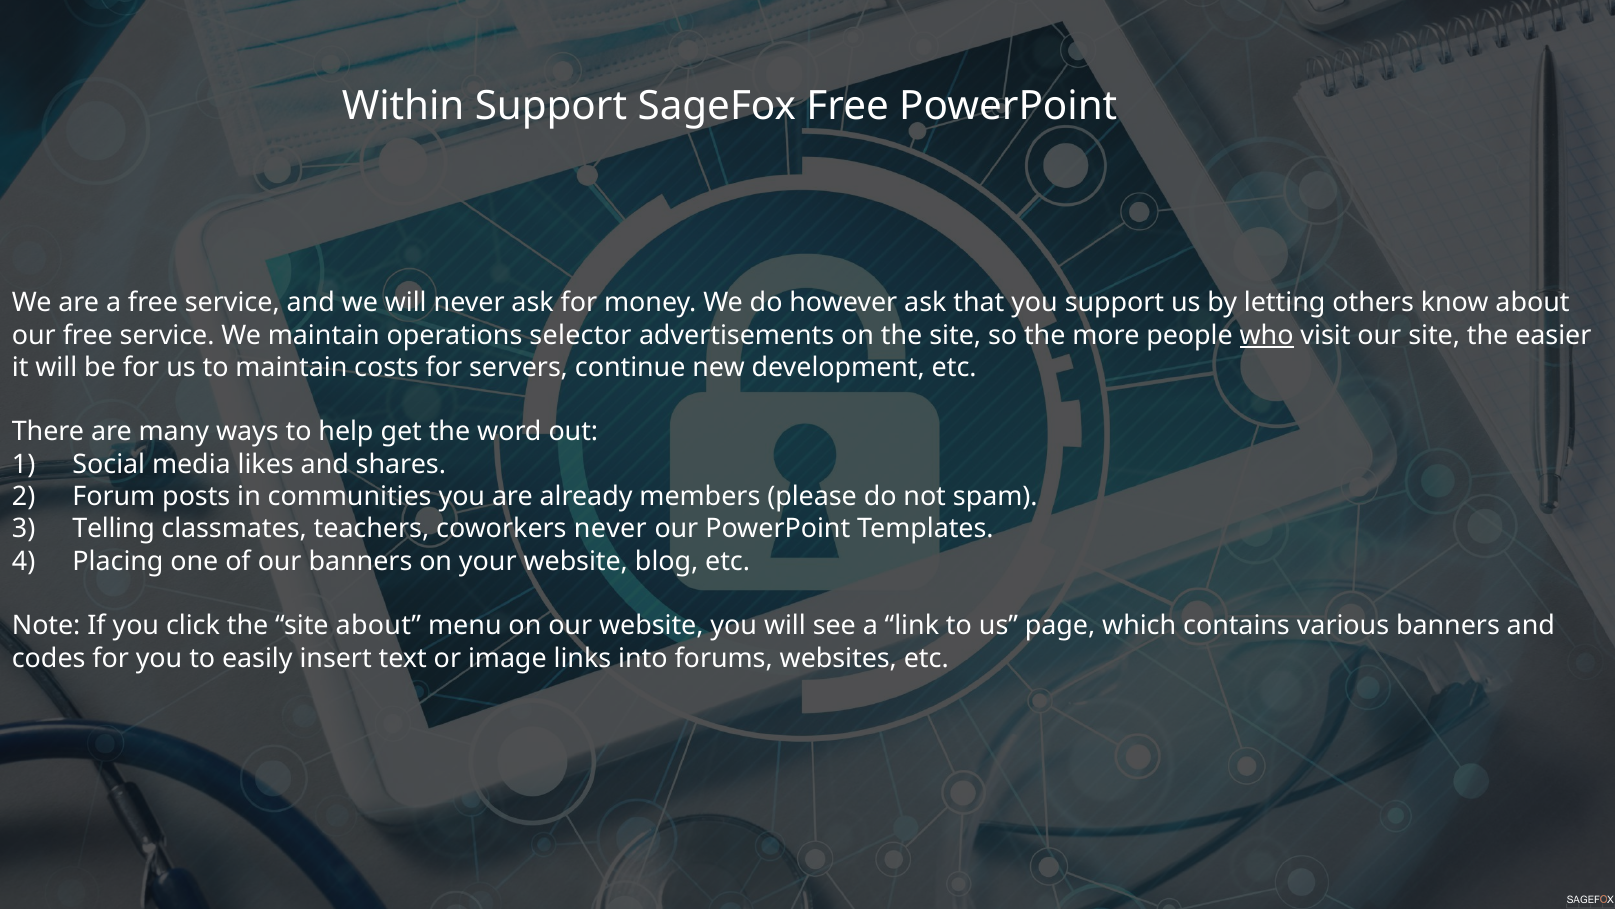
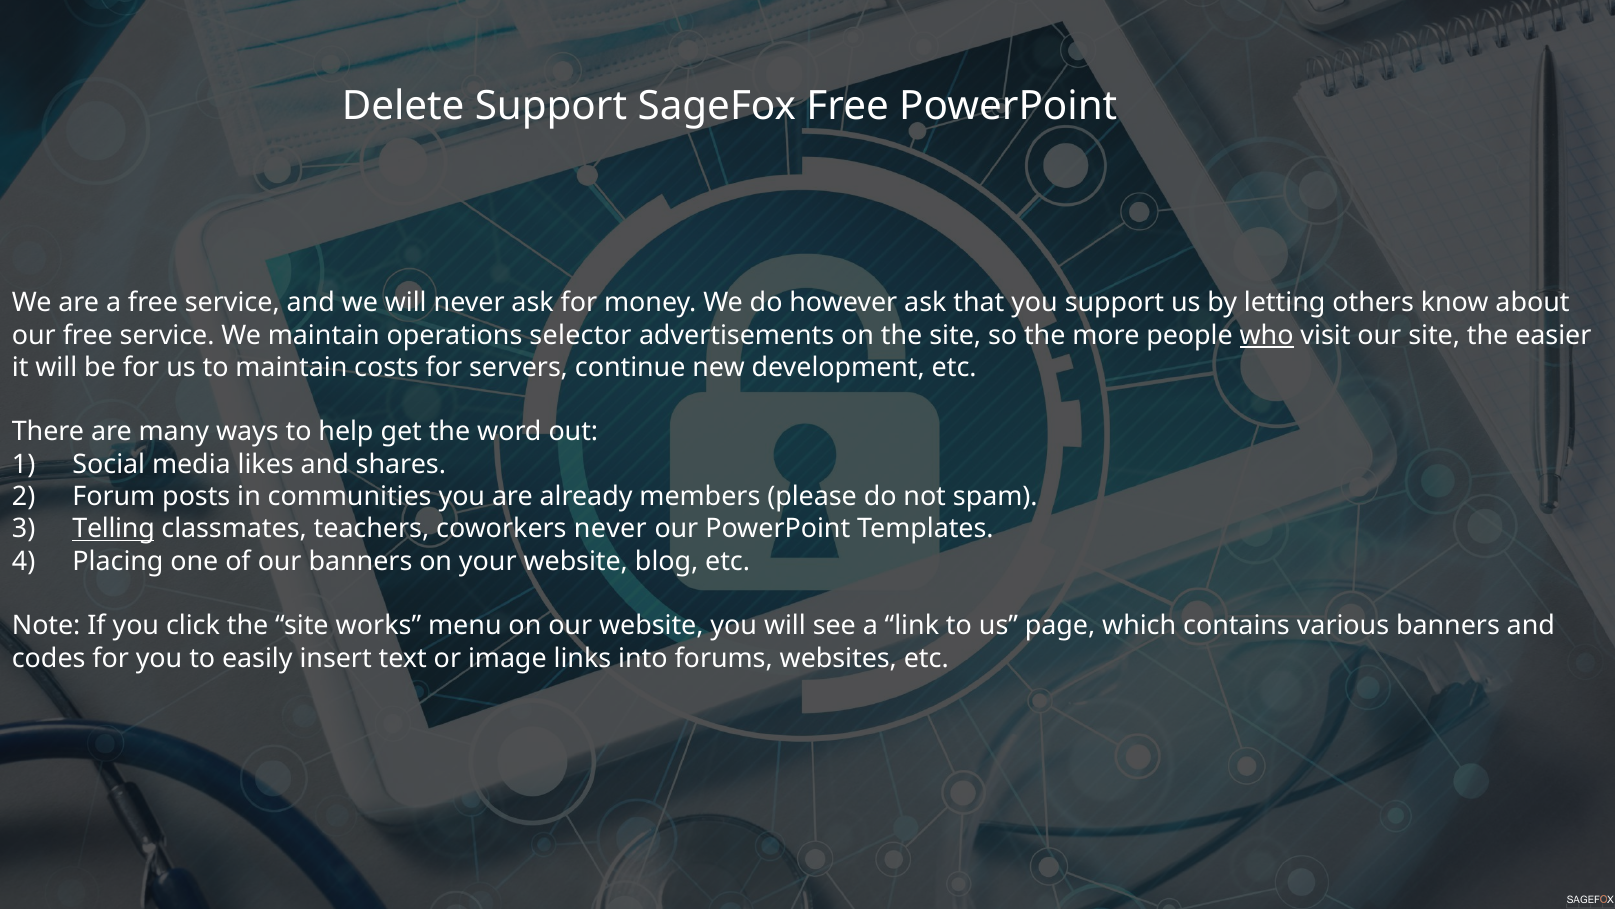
Within: Within -> Delete
Telling underline: none -> present
site about: about -> works
